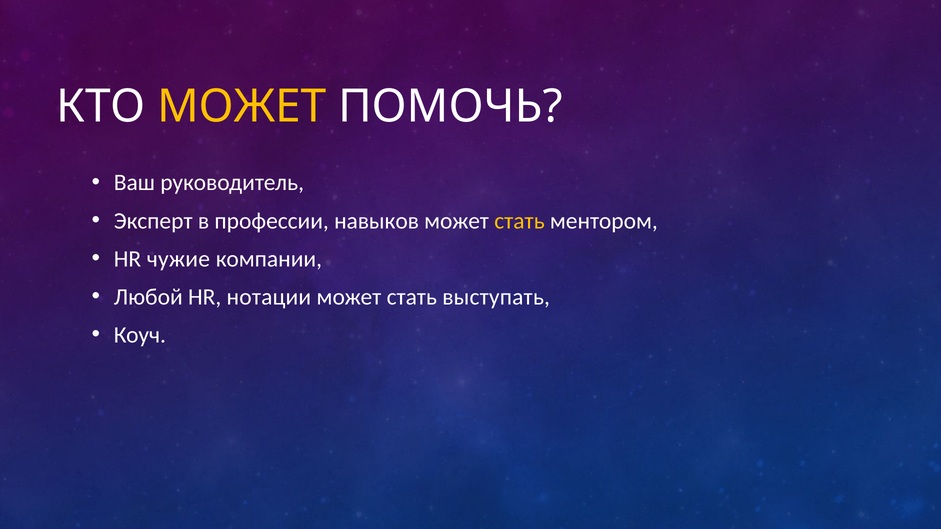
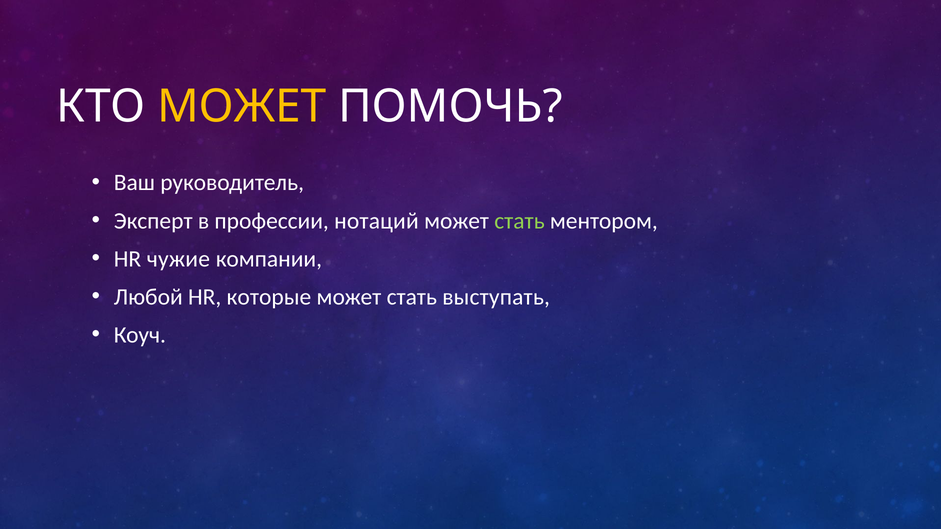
навыков: навыков -> нотаций
стать at (519, 221) colour: yellow -> light green
нотации: нотации -> которые
